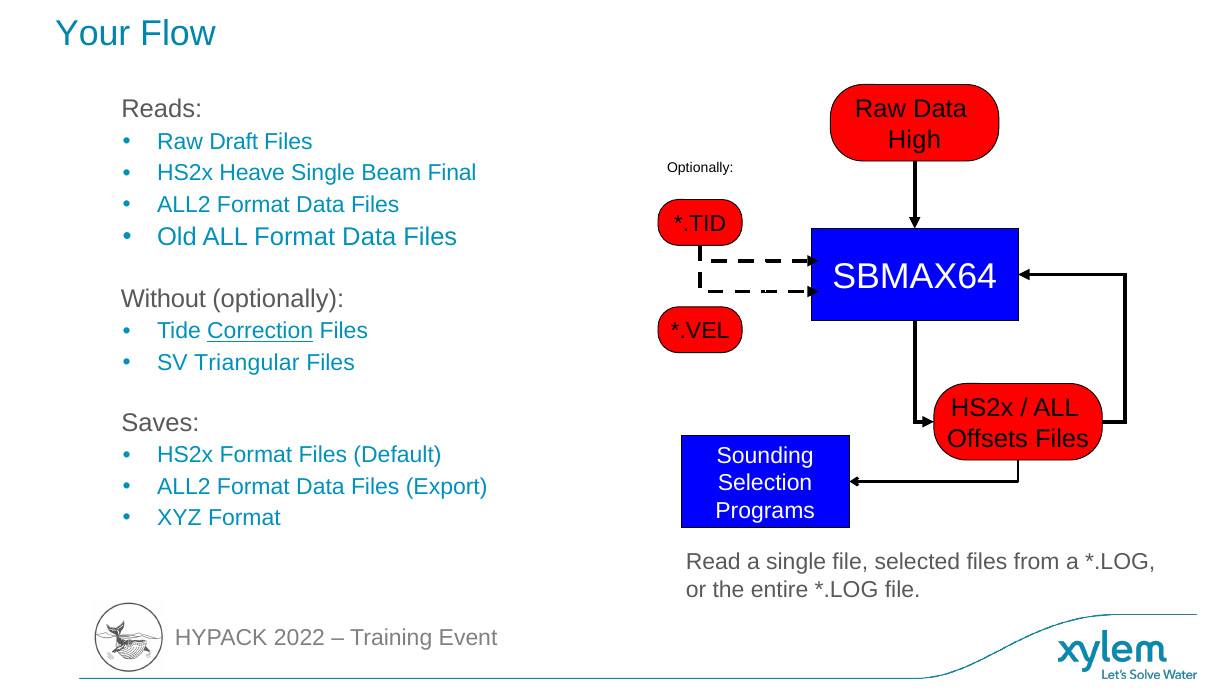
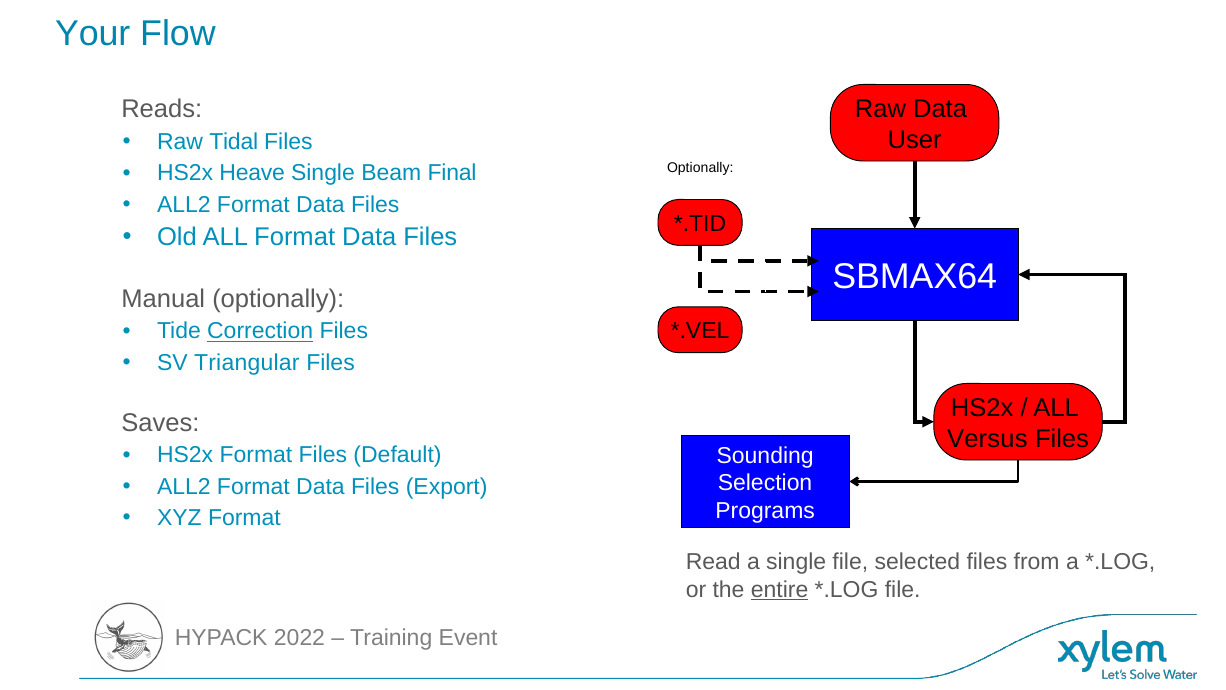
High: High -> User
Draft: Draft -> Tidal
Without: Without -> Manual
Offsets: Offsets -> Versus
entire underline: none -> present
